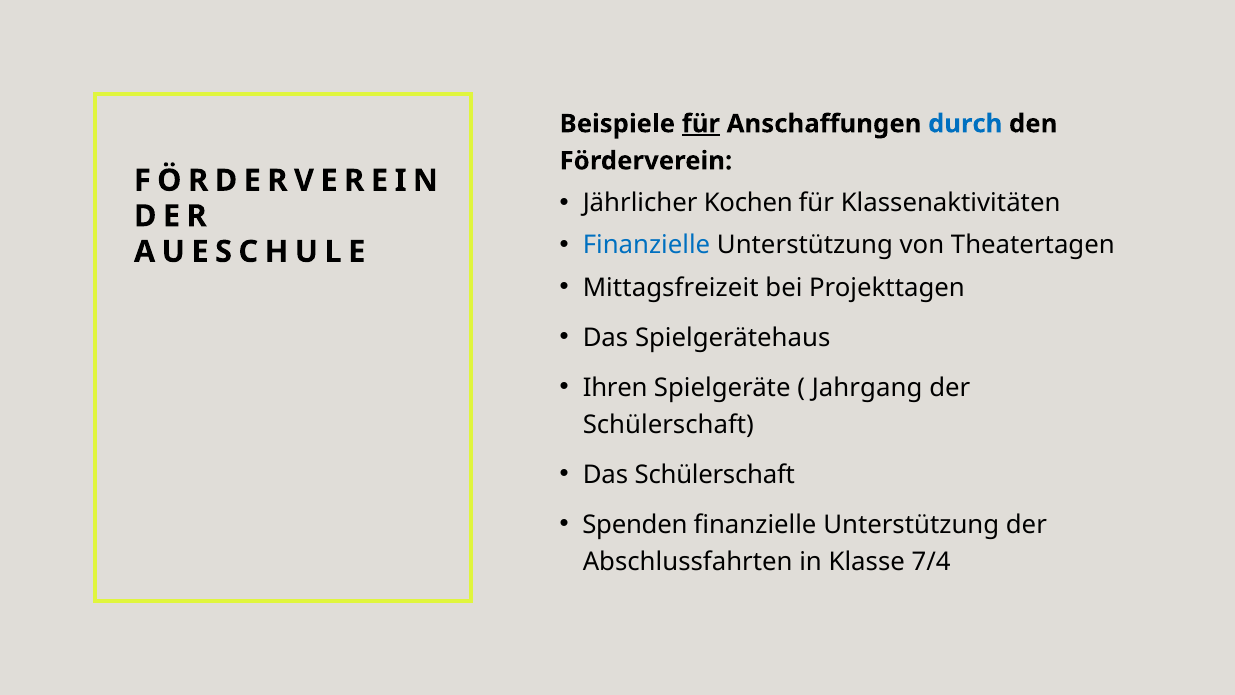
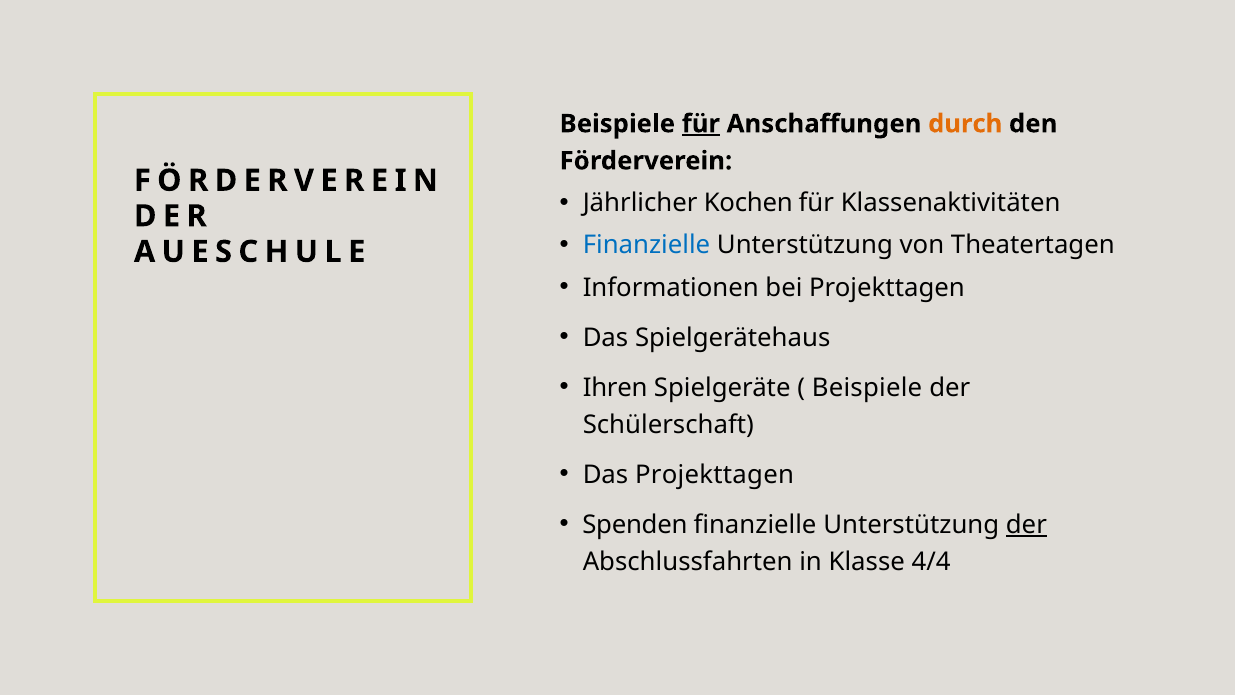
durch colour: blue -> orange
Mittagsfreizeit: Mittagsfreizeit -> Informationen
Jahrgang at (867, 387): Jahrgang -> Beispiele
Das Schülerschaft: Schülerschaft -> Projekttagen
der at (1026, 524) underline: none -> present
7/4: 7/4 -> 4/4
